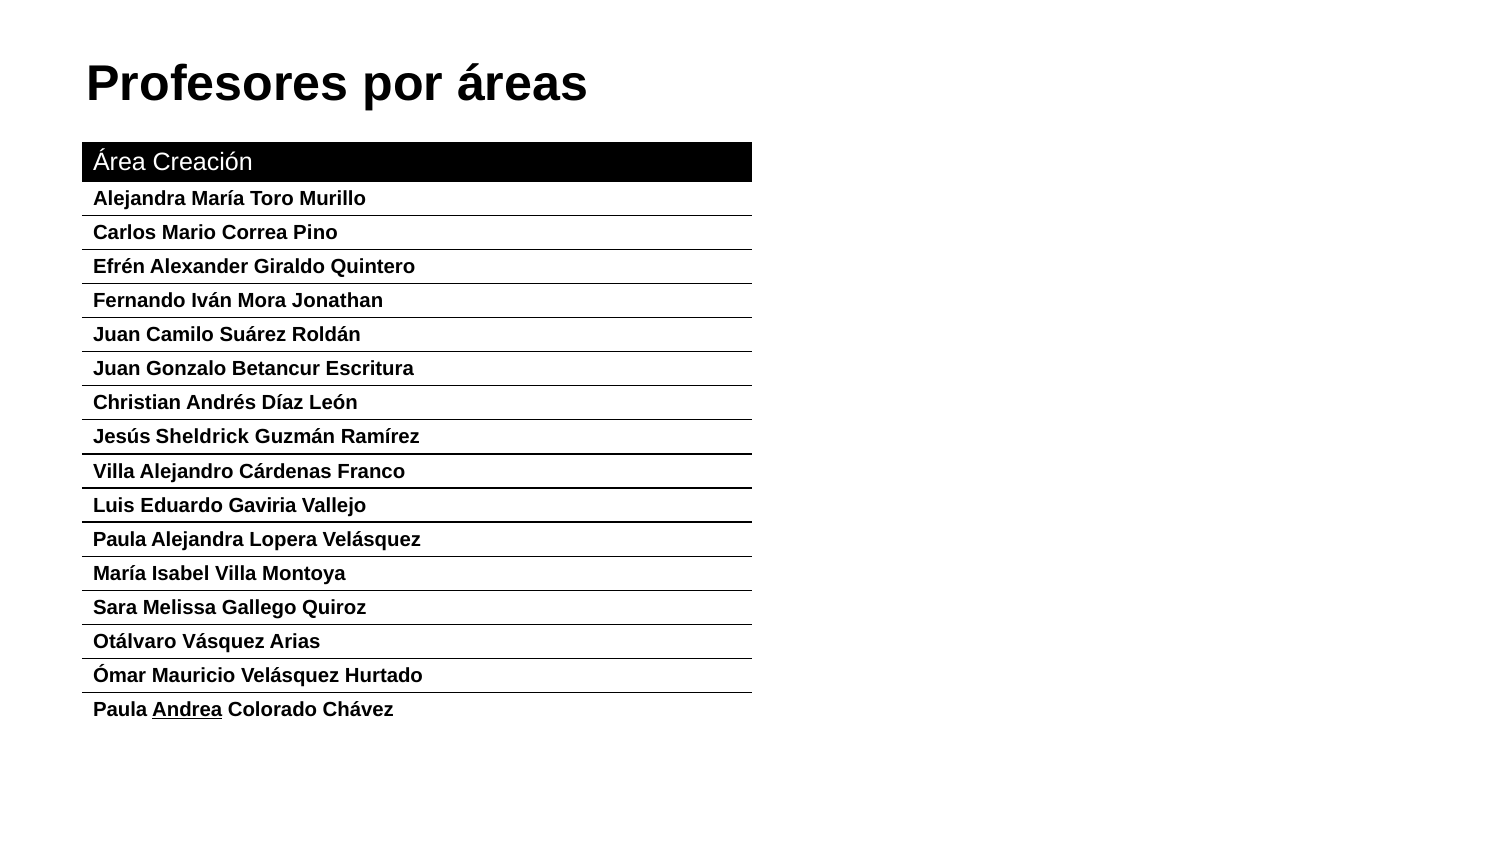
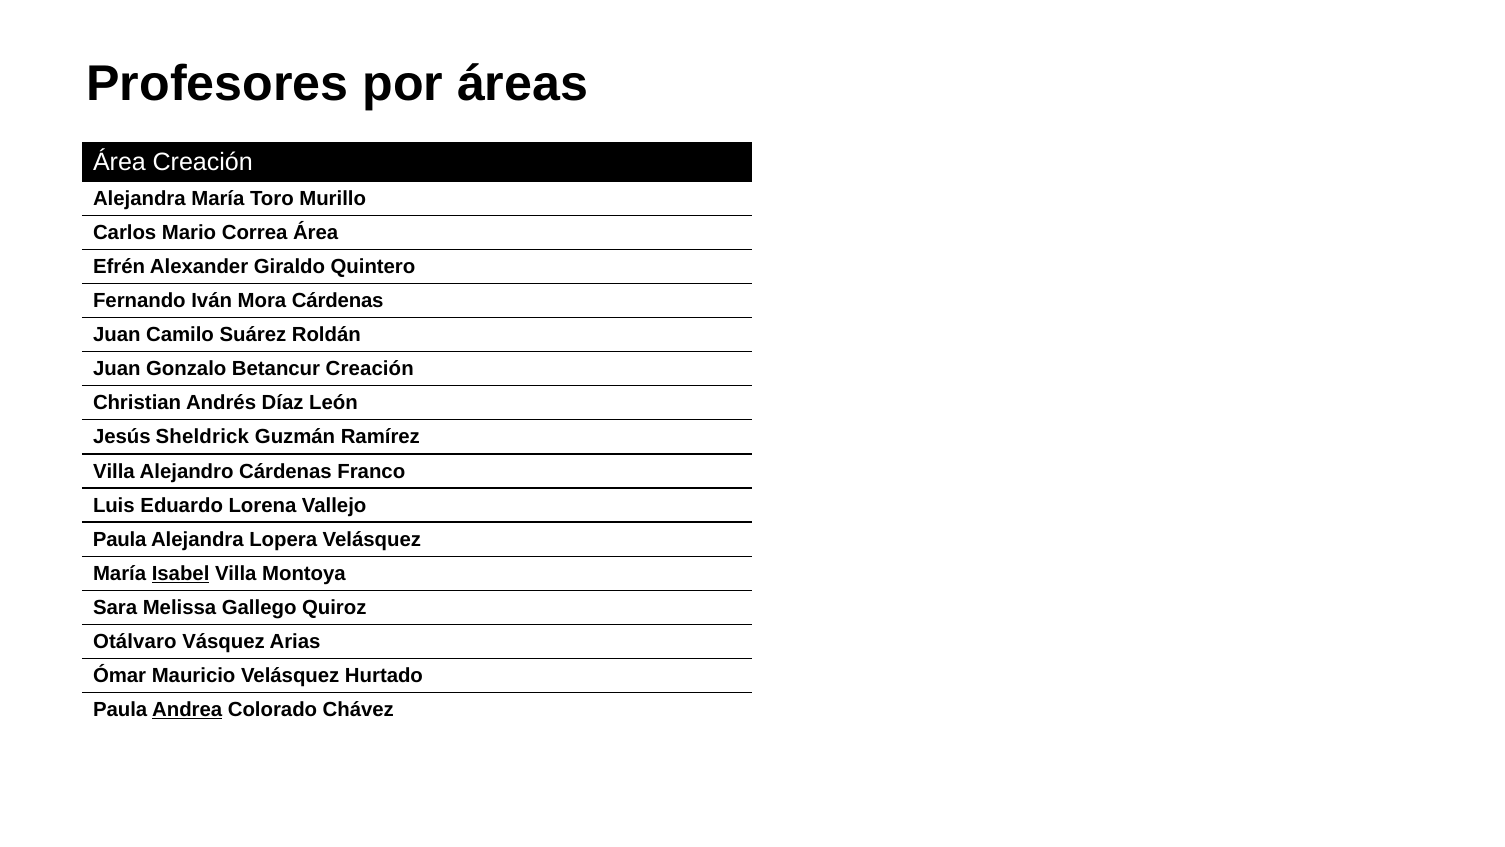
Correa Pino: Pino -> Área
Mora Jonathan: Jonathan -> Cárdenas
Betancur Escritura: Escritura -> Creación
Gaviria: Gaviria -> Lorena
Isabel underline: none -> present
